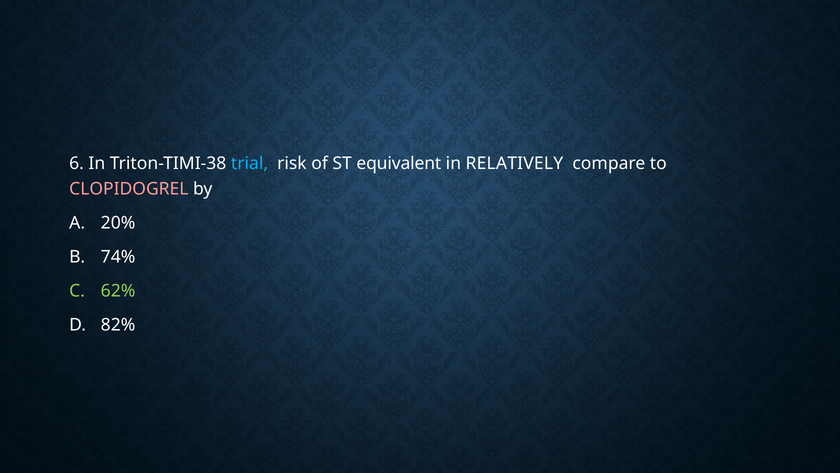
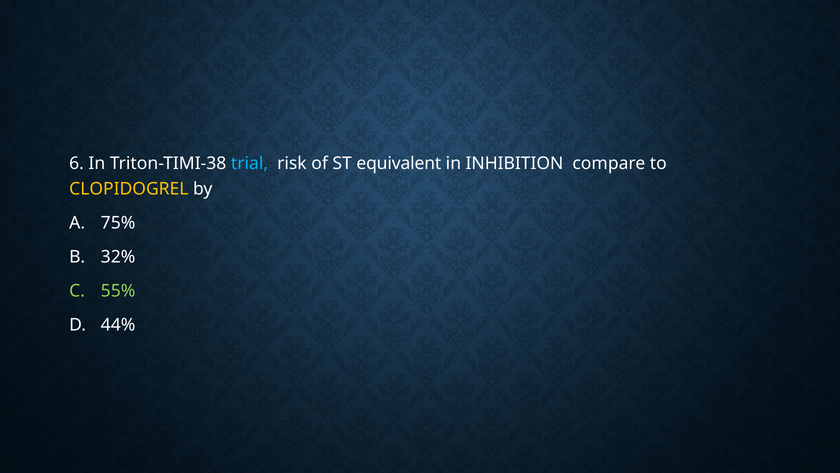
RELATIVELY: RELATIVELY -> INHIBITION
CLOPIDOGREL colour: pink -> yellow
20%: 20% -> 75%
74%: 74% -> 32%
62%: 62% -> 55%
82%: 82% -> 44%
